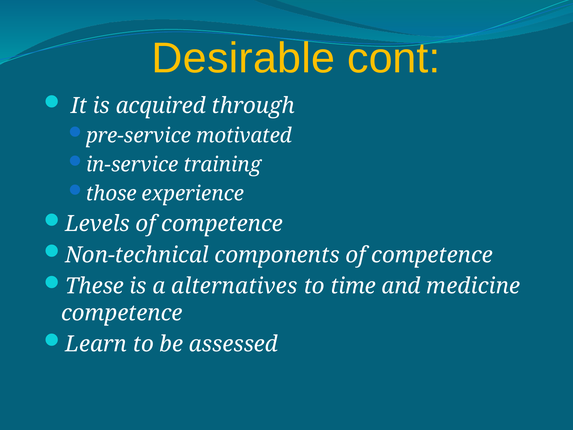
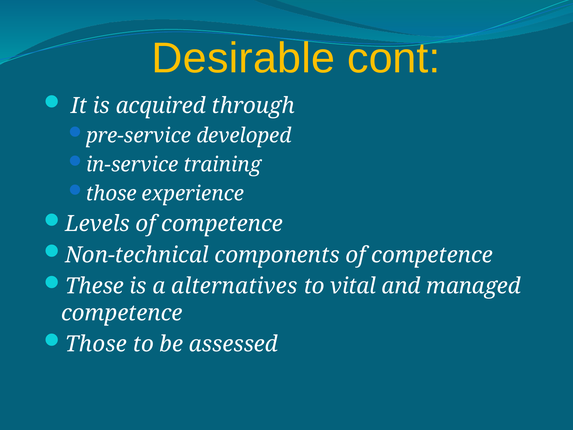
motivated: motivated -> developed
time: time -> vital
medicine: medicine -> managed
Learn at (96, 344): Learn -> Those
